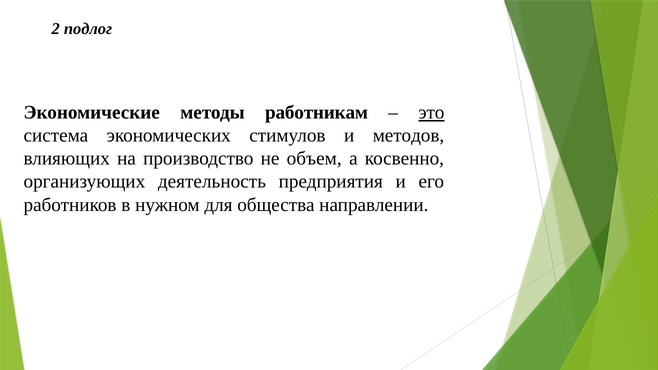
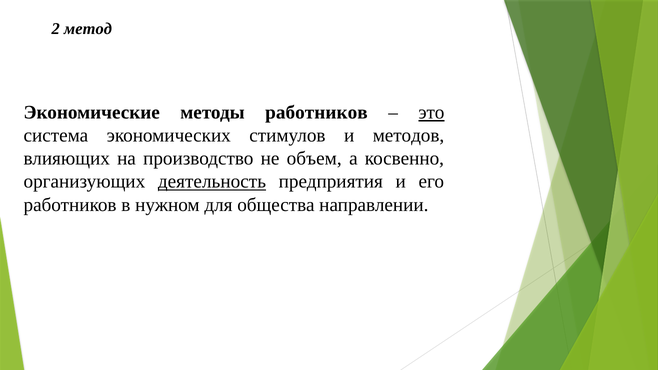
подлог: подлог -> метод
работникам: работникам -> работников
деятельность underline: none -> present
